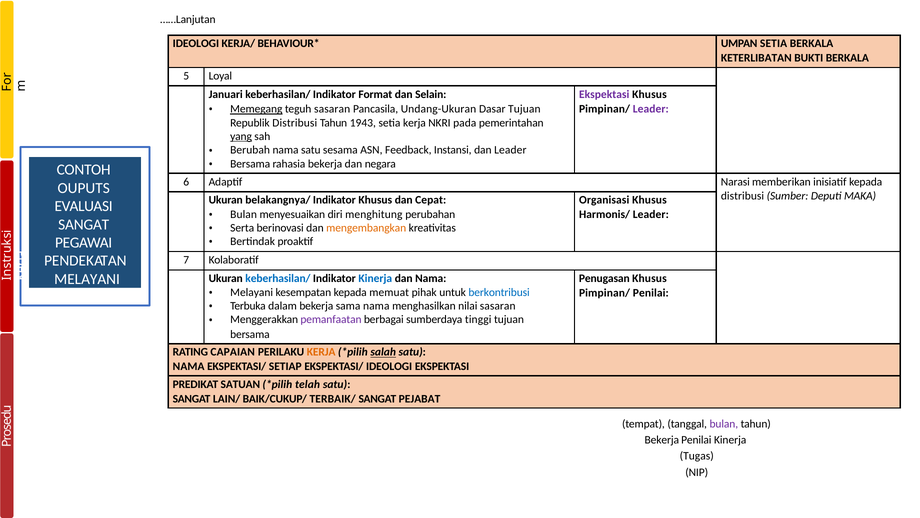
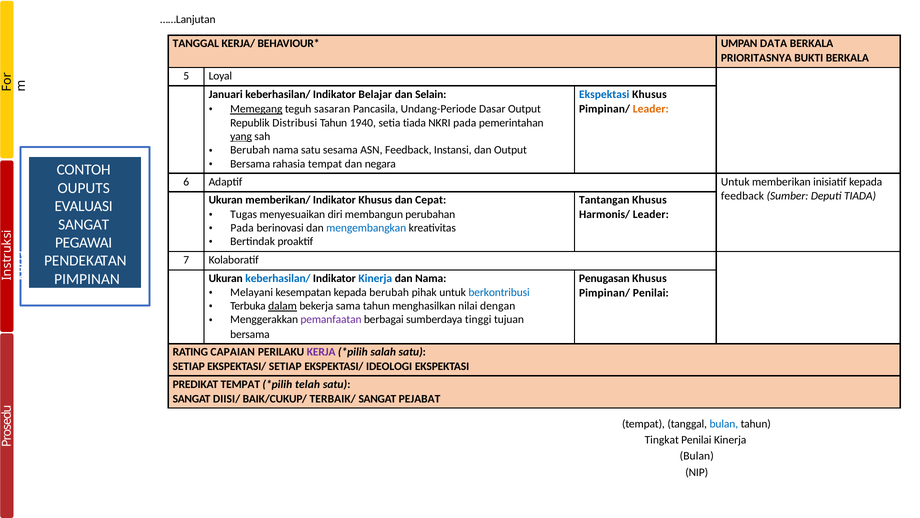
IDEOLOGI at (196, 44): IDEOLOGI -> TANGGAL
UMPAN SETIA: SETIA -> DATA
KETERLIBATAN: KETERLIBATAN -> PRIORITASNYA
Ekspektasi at (604, 94) colour: purple -> blue
Format: Format -> Belajar
Leader at (651, 109) colour: purple -> orange
Undang-Ukuran: Undang-Ukuran -> Undang-Periode
Dasar Tujuan: Tujuan -> Output
1943: 1943 -> 1940
setia kerja: kerja -> tiada
dan Leader: Leader -> Output
rahasia bekerja: bekerja -> tempat
Adaptif Narasi: Narasi -> Untuk
distribusi at (743, 196): distribusi -> feedback
Deputi MAKA: MAKA -> TIADA
Organisasi: Organisasi -> Tantangan
belakangnya/: belakangnya/ -> memberikan/
Bulan at (244, 214): Bulan -> Tugas
menghitung: menghitung -> membangun
Serta at (242, 228): Serta -> Pada
mengembangkan colour: orange -> blue
MELAYANI at (87, 279): MELAYANI -> PIMPINAN
kepada memuat: memuat -> berubah
dalam underline: none -> present
sama nama: nama -> tahun
nilai sasaran: sasaran -> dengan
KERJA at (321, 352) colour: orange -> purple
salah underline: present -> none
NAMA at (189, 366): NAMA -> SETIAP
PREDIKAT SATUAN: SATUAN -> TEMPAT
LAIN/: LAIN/ -> DIISI/
bulan at (724, 423) colour: purple -> blue
Bekerja at (662, 440): Bekerja -> Tingkat
Tugas at (697, 456): Tugas -> Bulan
